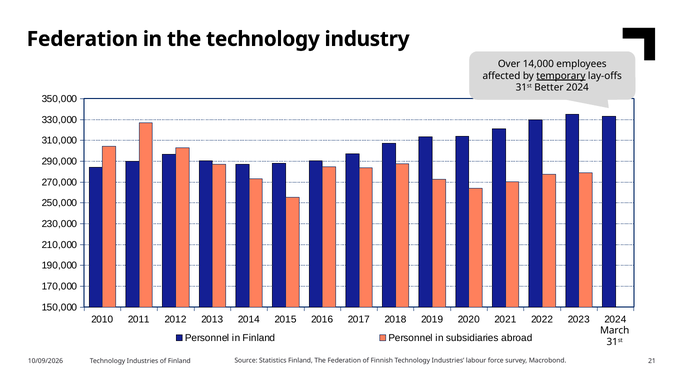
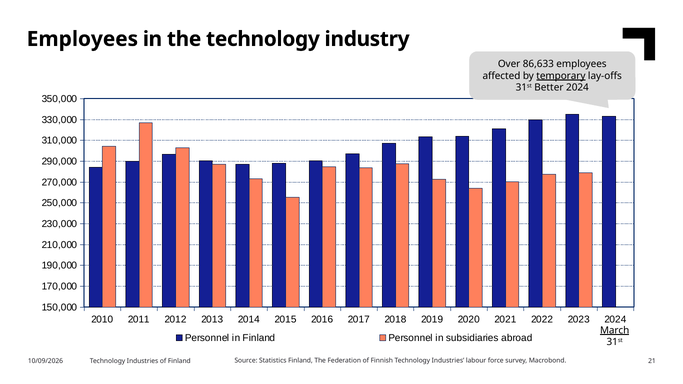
Federation at (82, 39): Federation -> Employees
14,000: 14,000 -> 86,633
March underline: none -> present
